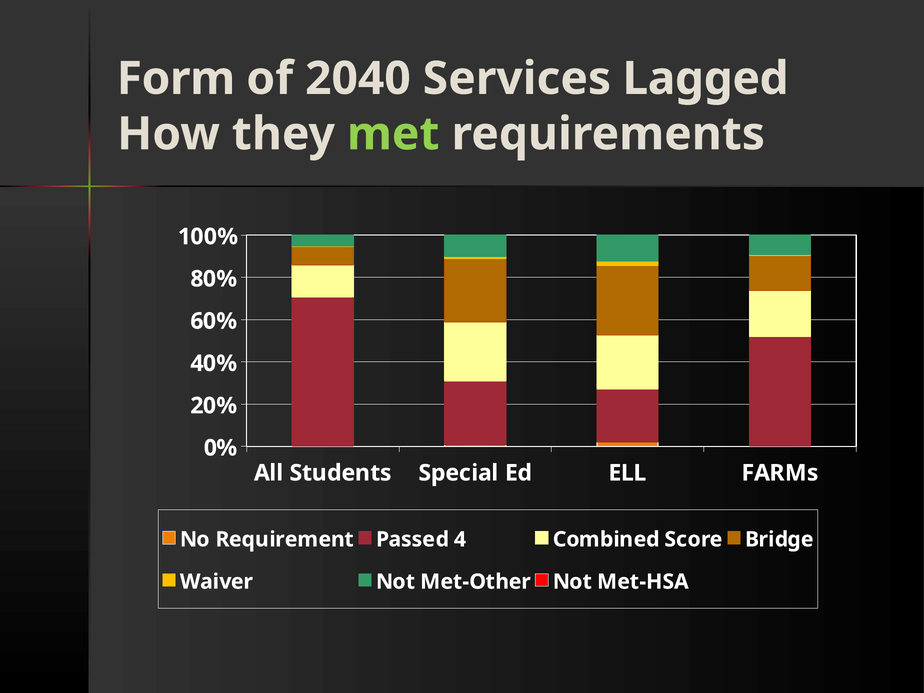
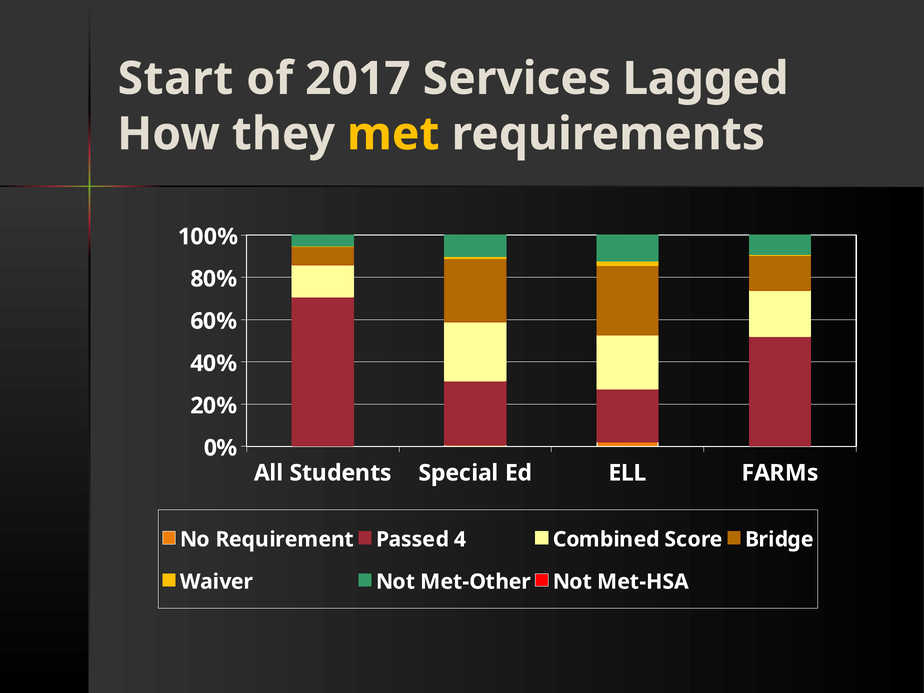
Form: Form -> Start
2040: 2040 -> 2017
met colour: light green -> yellow
